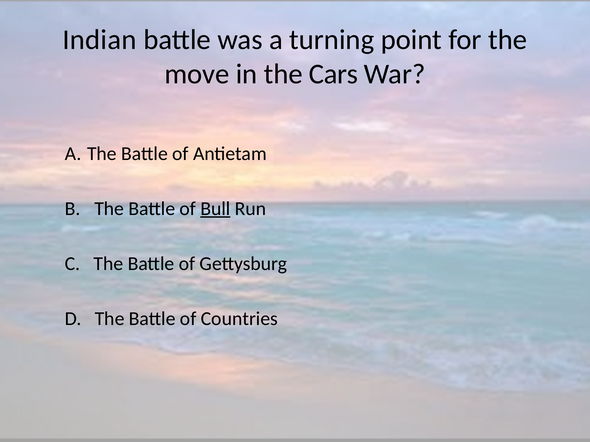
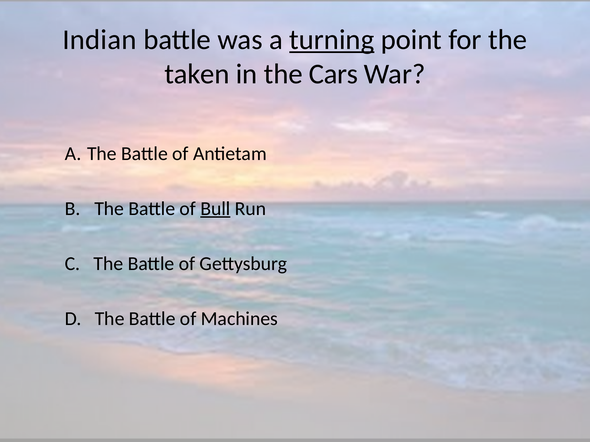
turning underline: none -> present
move: move -> taken
Countries: Countries -> Machines
